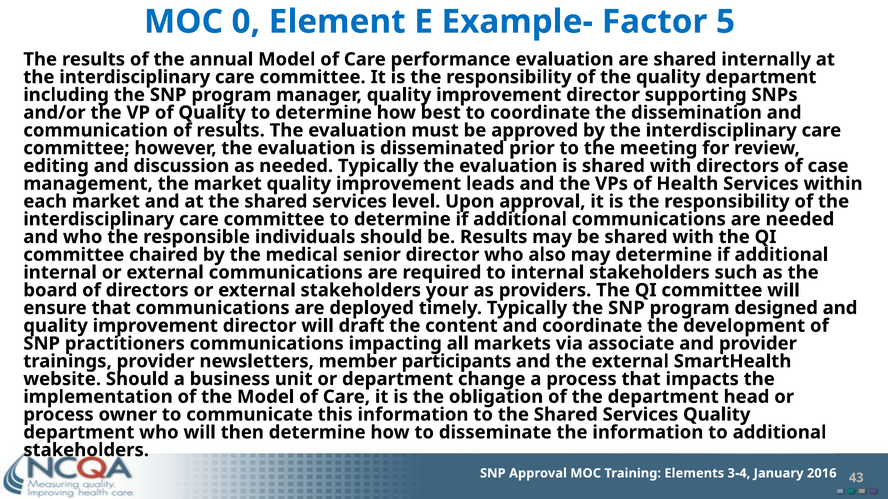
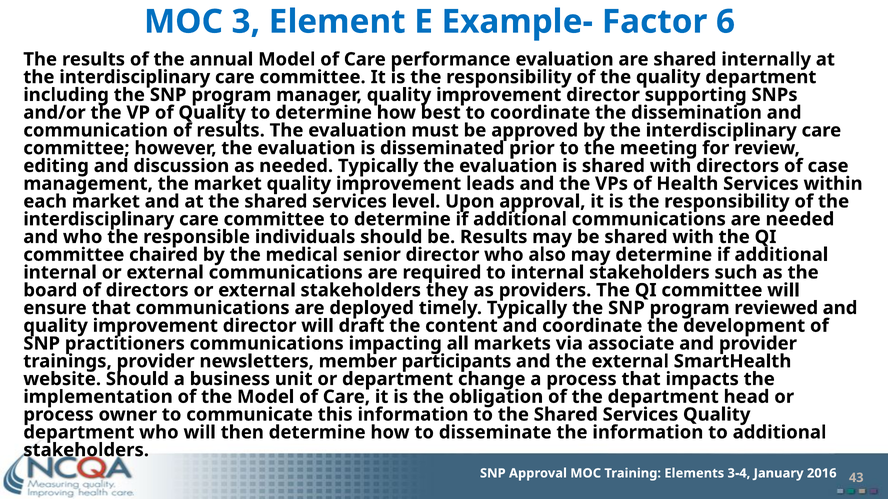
0: 0 -> 3
5: 5 -> 6
your: your -> they
designed: designed -> reviewed
